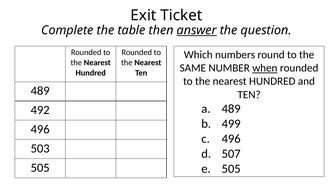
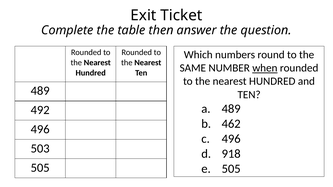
answer underline: present -> none
499: 499 -> 462
507: 507 -> 918
